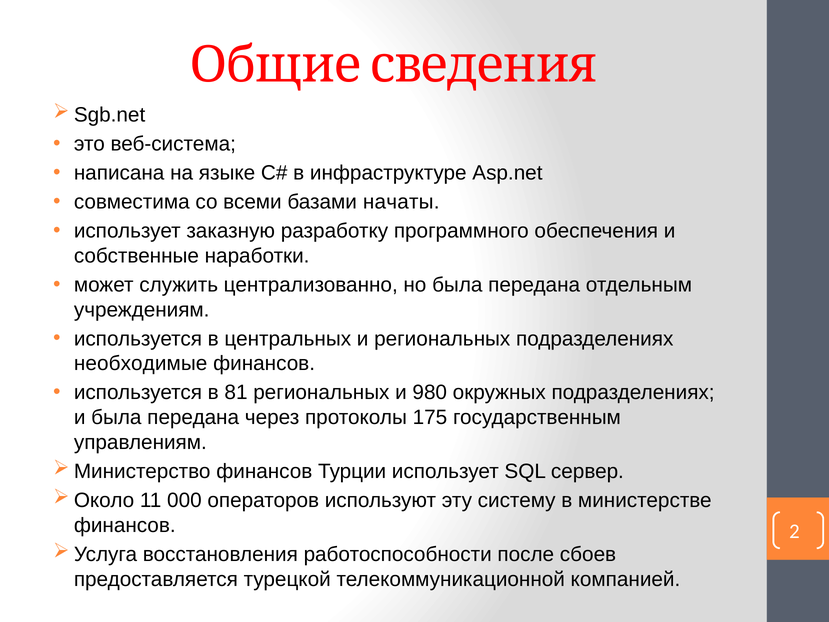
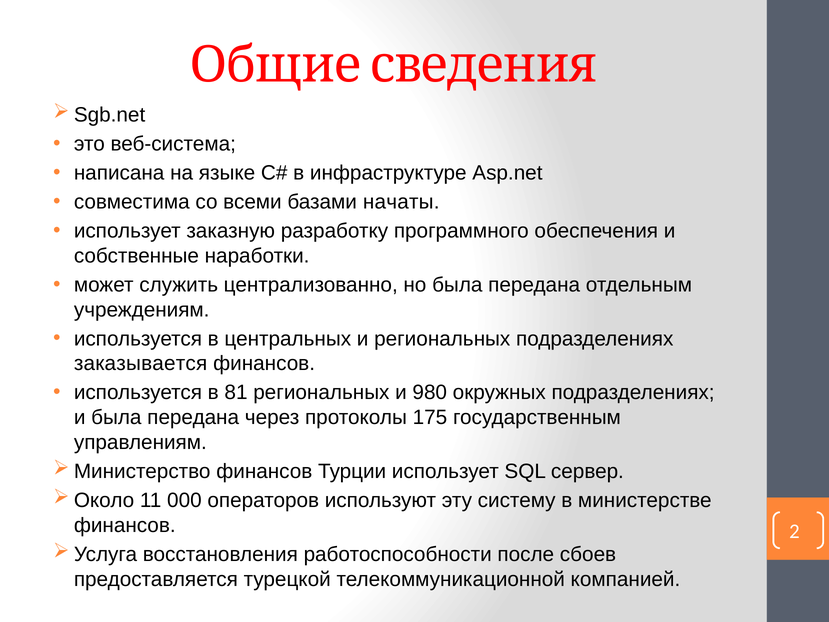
необходимые: необходимые -> заказывается
